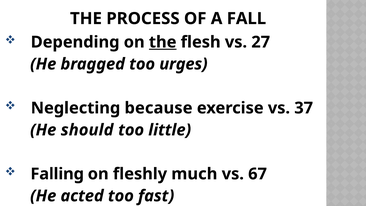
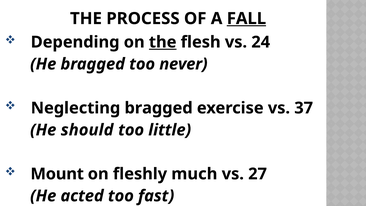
FALL underline: none -> present
27: 27 -> 24
urges: urges -> never
Neglecting because: because -> bragged
Falling: Falling -> Mount
67: 67 -> 27
